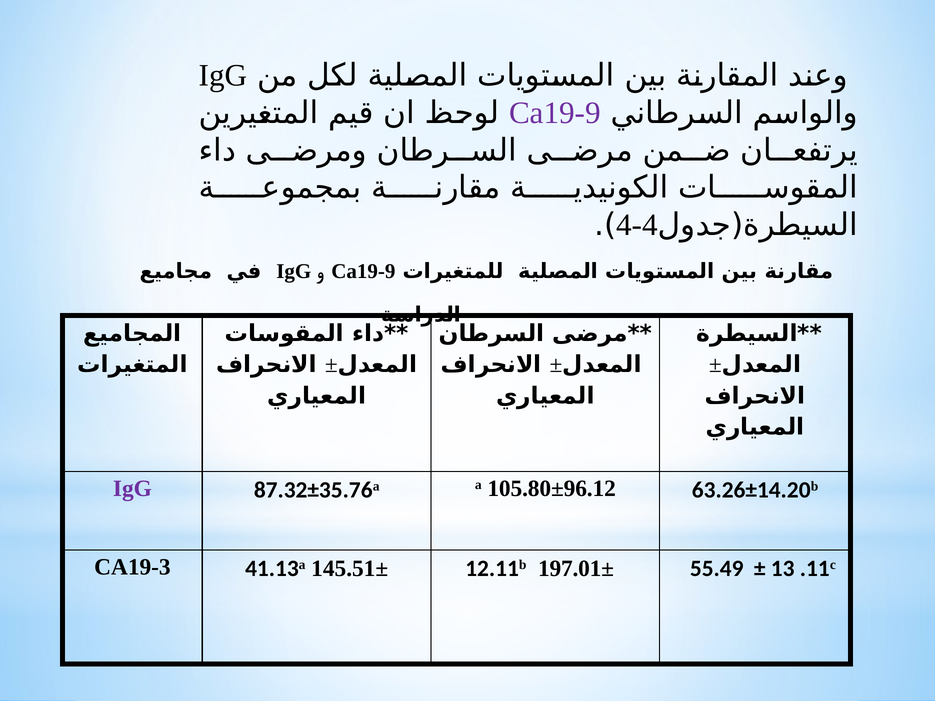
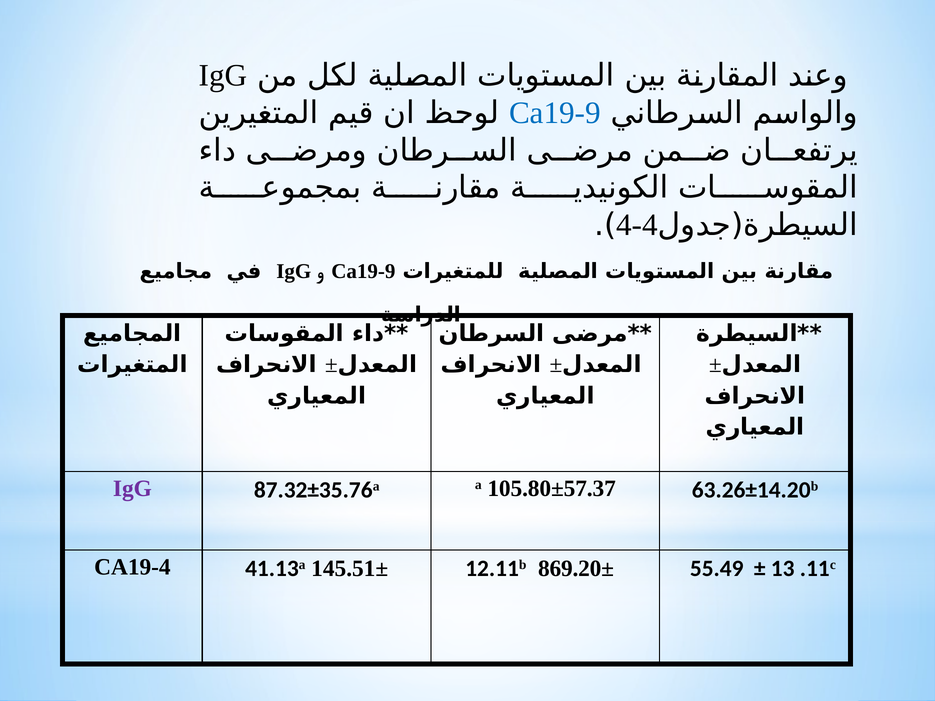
Ca19-9 at (555, 113) colour: purple -> blue
105.80±96.12: 105.80±96.12 -> 105.80±57.37
CA19-3: CA19-3 -> CA19-4
197.01±: 197.01± -> 869.20±
